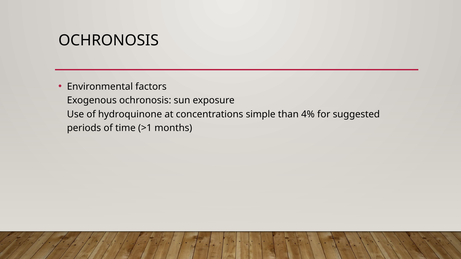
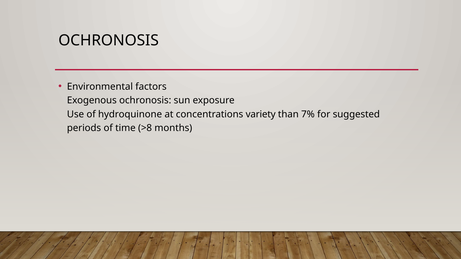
simple: simple -> variety
4%: 4% -> 7%
>1: >1 -> >8
